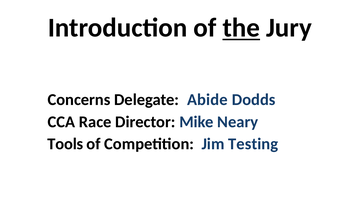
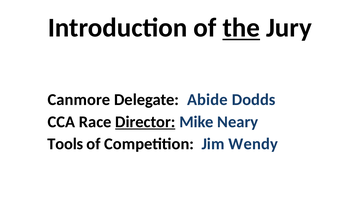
Concerns: Concerns -> Canmore
Director underline: none -> present
Testing: Testing -> Wendy
